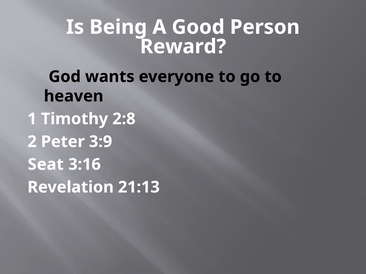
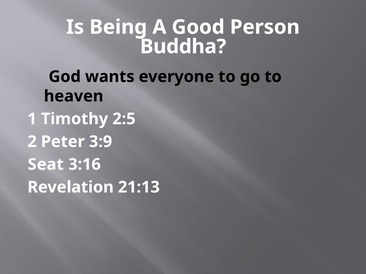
Reward: Reward -> Buddha
2:8: 2:8 -> 2:5
